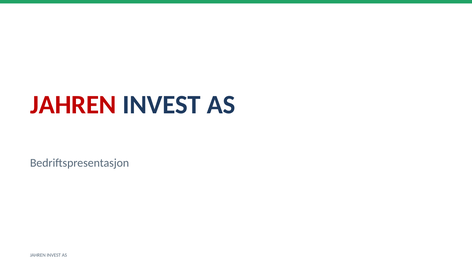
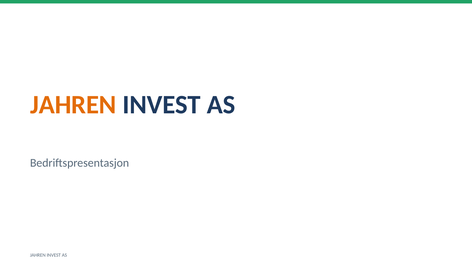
JAHREN at (73, 105) colour: red -> orange
